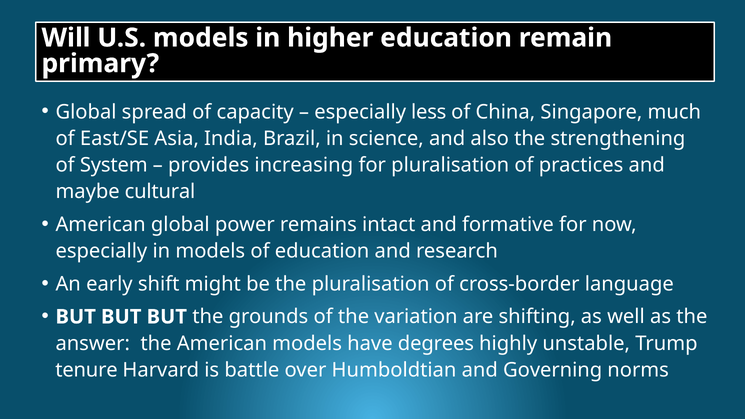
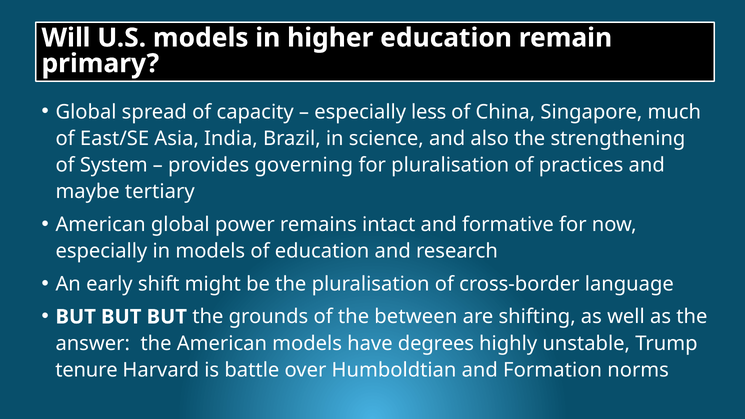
increasing: increasing -> governing
cultural: cultural -> tertiary
variation: variation -> between
Governing: Governing -> Formation
